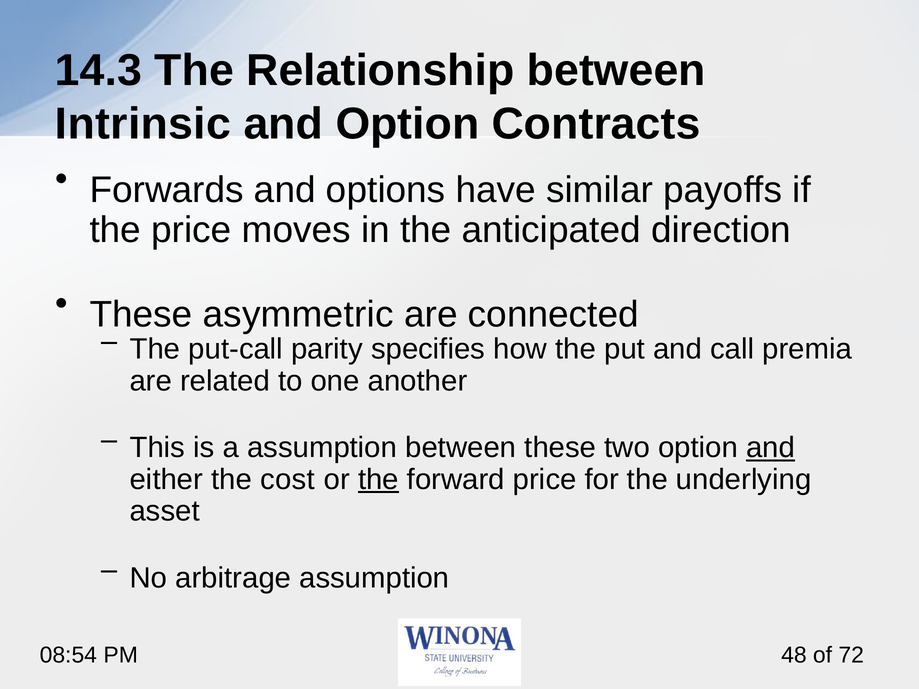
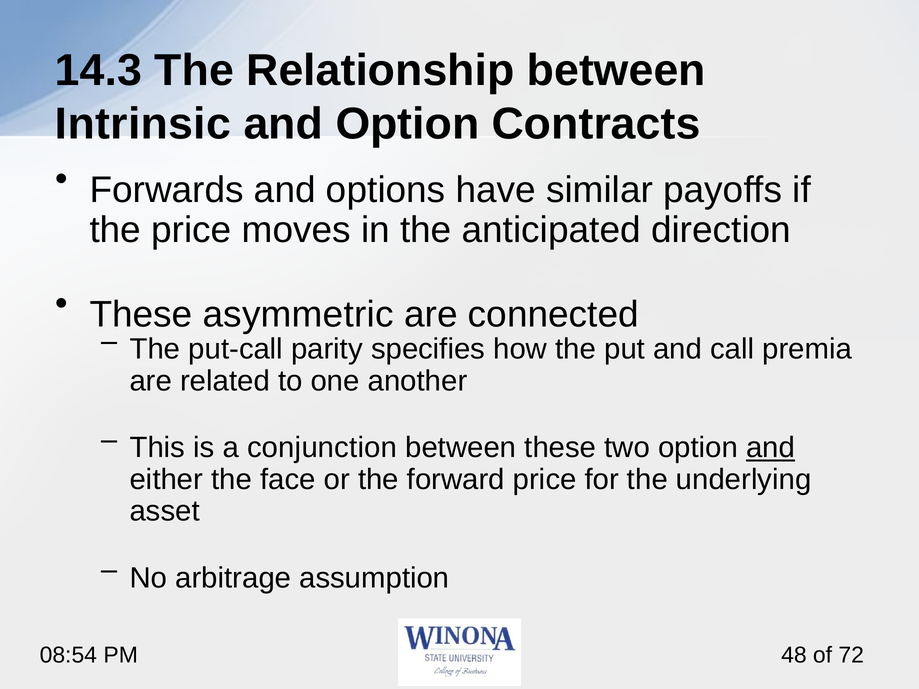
a assumption: assumption -> conjunction
cost: cost -> face
the at (378, 480) underline: present -> none
